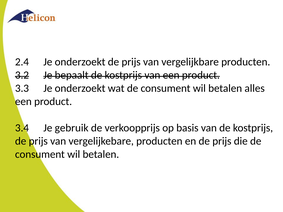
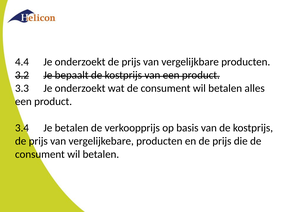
2.4: 2.4 -> 4.4
Je gebruik: gebruik -> betalen
